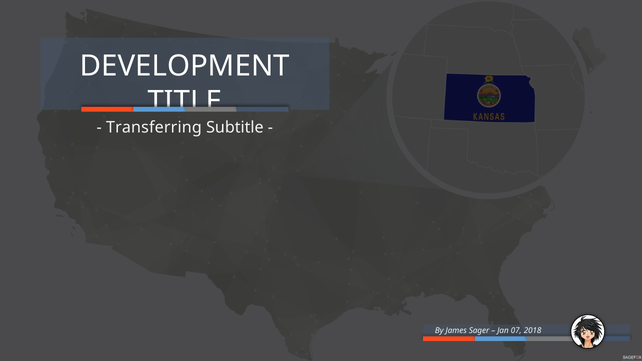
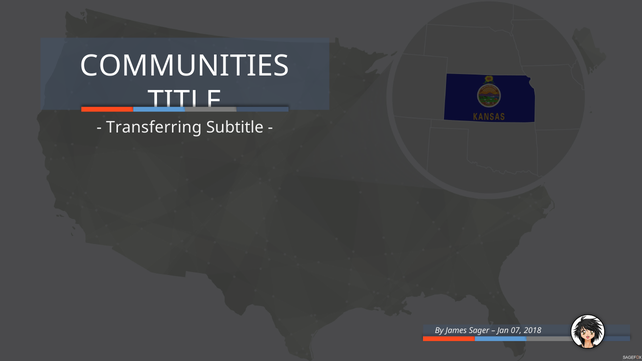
DEVELOPMENT: DEVELOPMENT -> COMMUNITIES
